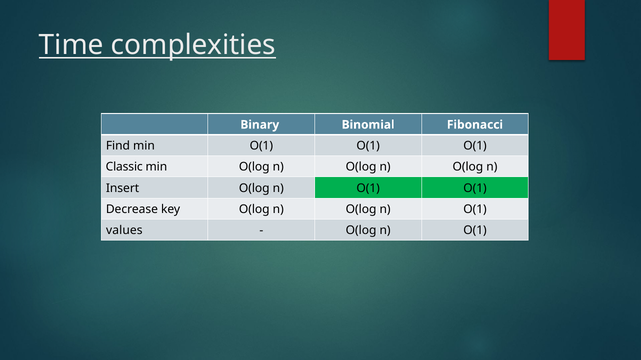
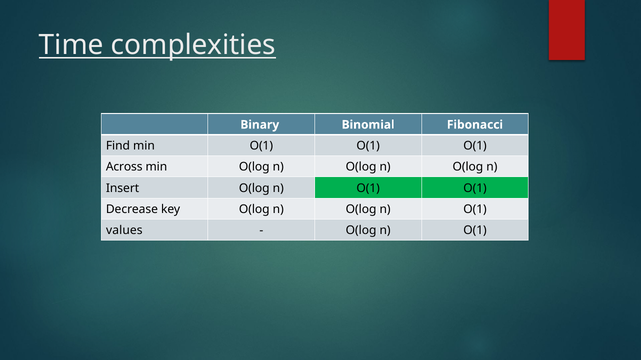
Classic: Classic -> Across
